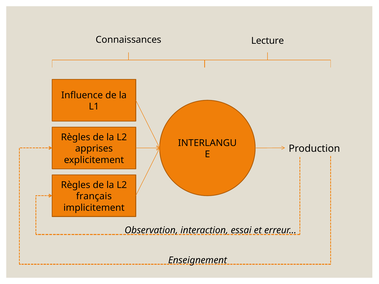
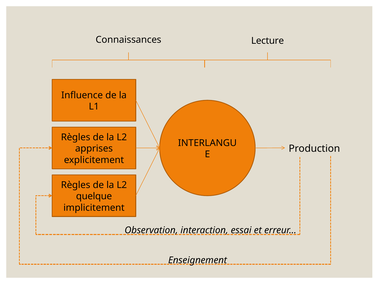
français: français -> quelque
